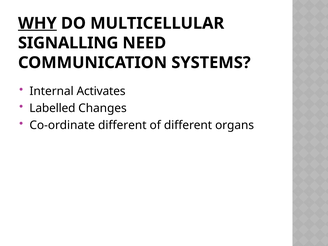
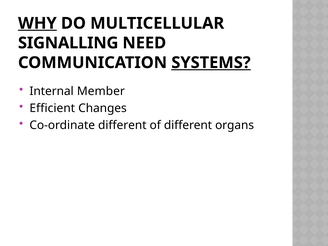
SYSTEMS underline: none -> present
Activates: Activates -> Member
Labelled: Labelled -> Efficient
